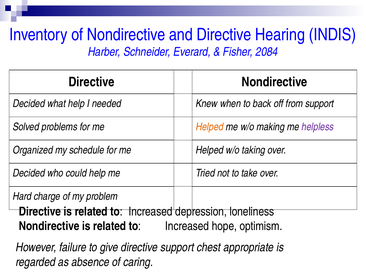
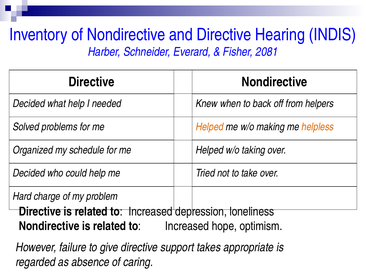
2084: 2084 -> 2081
from support: support -> helpers
helpless colour: purple -> orange
chest: chest -> takes
